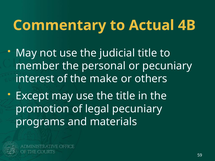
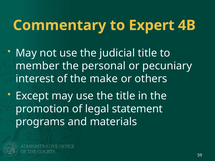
Actual: Actual -> Expert
legal pecuniary: pecuniary -> statement
